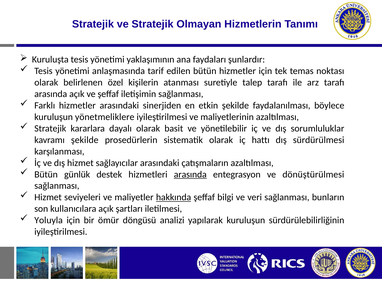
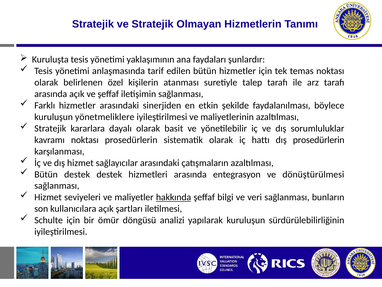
kavramı şekilde: şekilde -> noktası
dış sürdürülmesi: sürdürülmesi -> prosedürlerin
Bütün günlük: günlük -> destek
arasında at (190, 174) underline: present -> none
Yoluyla: Yoluyla -> Schulte
